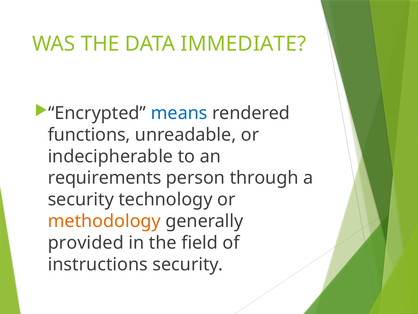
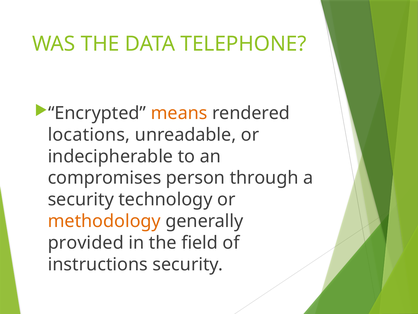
IMMEDIATE: IMMEDIATE -> TELEPHONE
means colour: blue -> orange
functions: functions -> locations
requirements: requirements -> compromises
